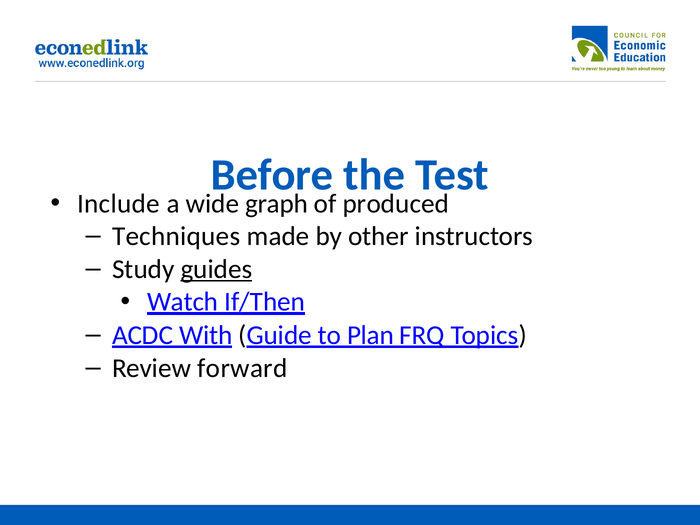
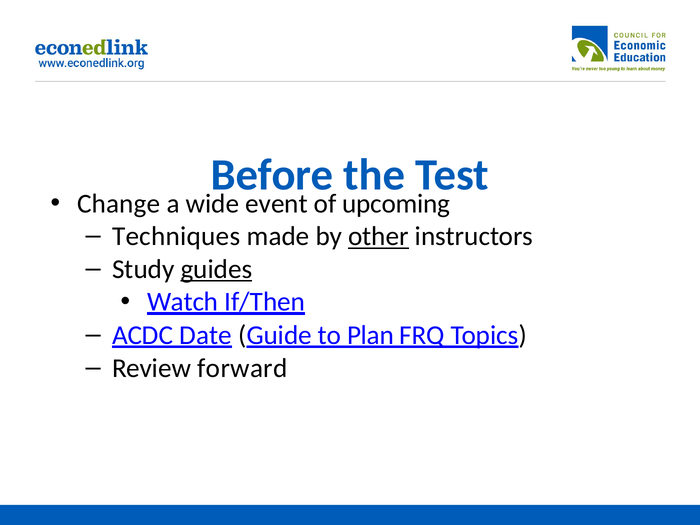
Include: Include -> Change
graph: graph -> event
produced: produced -> upcoming
other underline: none -> present
With: With -> Date
